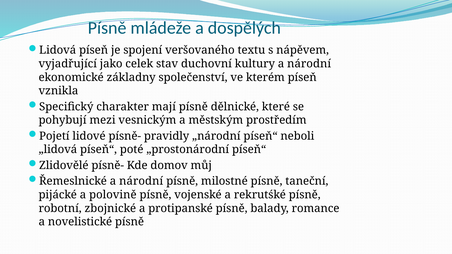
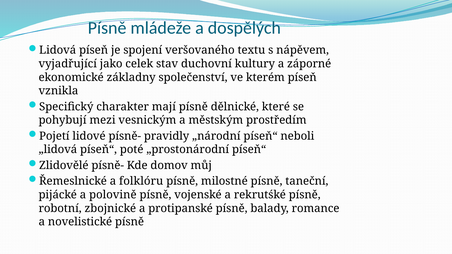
kultury a národní: národní -> záporné
Řemeslnické a národní: národní -> folklóru
